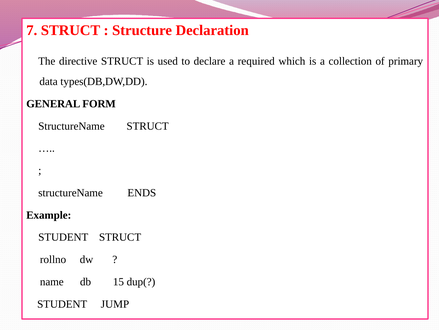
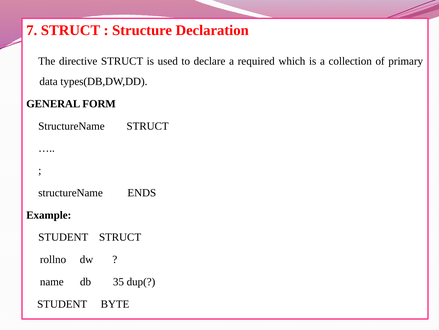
15: 15 -> 35
JUMP: JUMP -> BYTE
